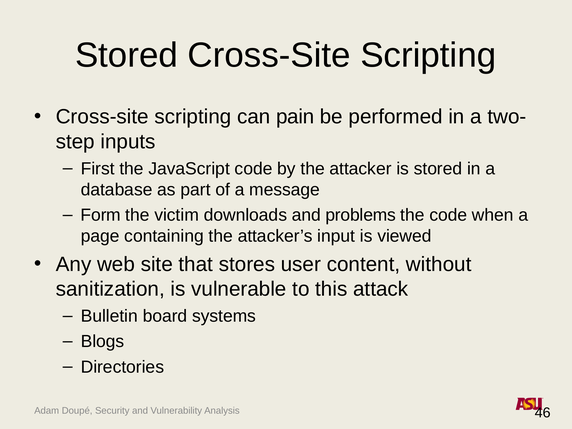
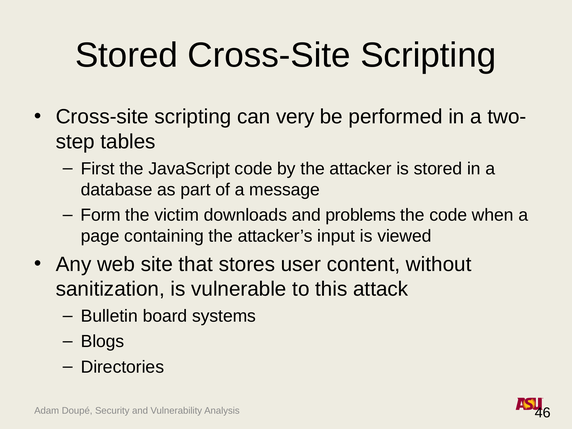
pain: pain -> very
inputs: inputs -> tables
